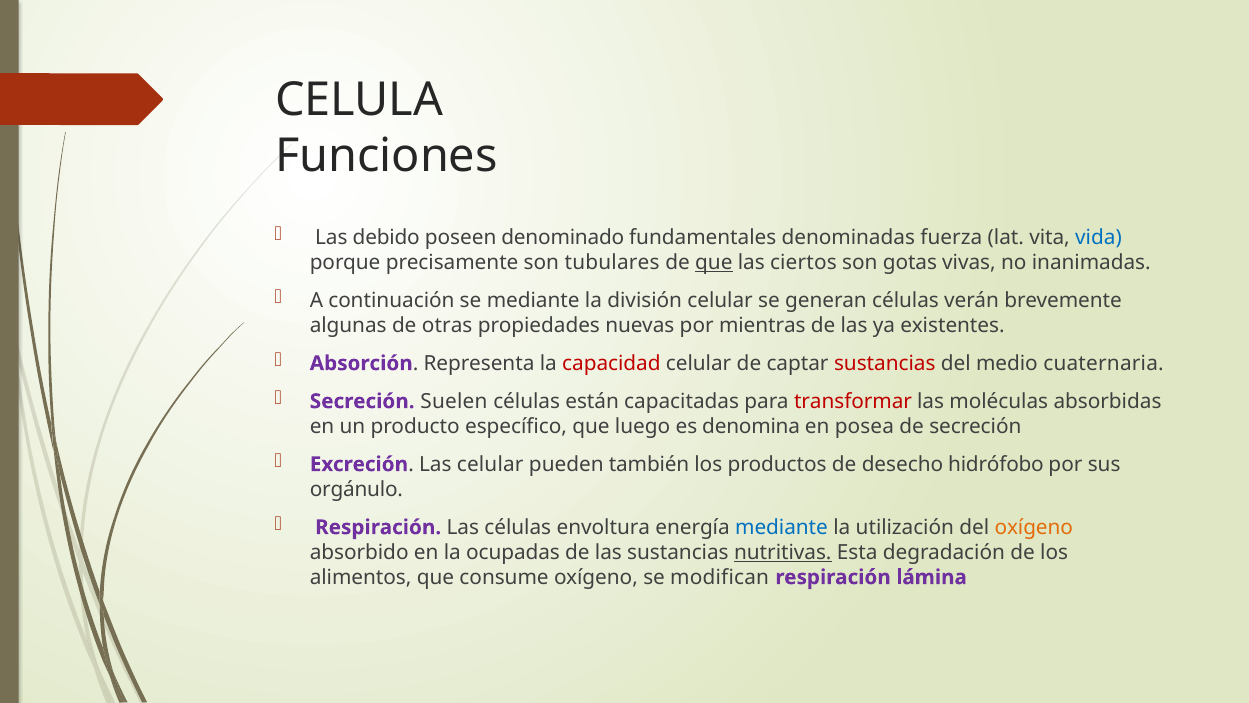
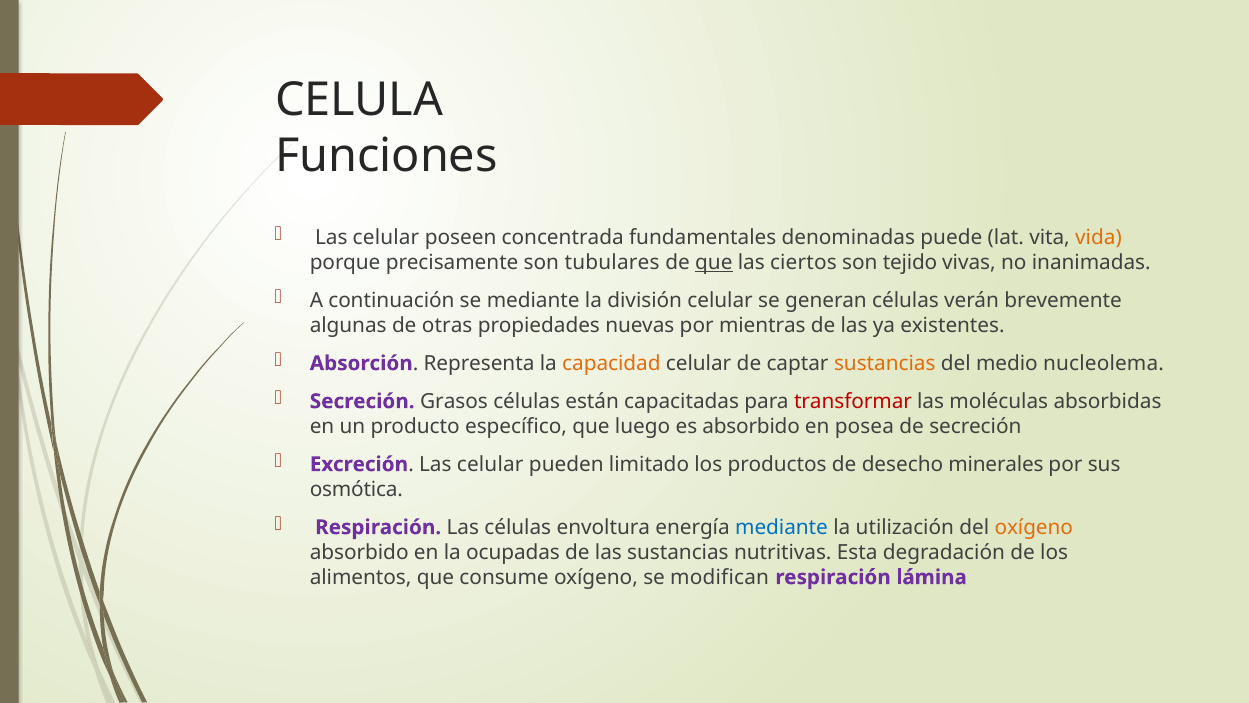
debido at (386, 237): debido -> celular
denominado: denominado -> concentrada
fuerza: fuerza -> puede
vida colour: blue -> orange
gotas: gotas -> tejido
capacidad colour: red -> orange
sustancias at (885, 363) colour: red -> orange
cuaternaria: cuaternaria -> nucleolema
Suelen: Suelen -> Grasos
es denomina: denomina -> absorbido
también: también -> limitado
hidrófobo: hidrófobo -> minerales
orgánulo: orgánulo -> osmótica
nutritivas underline: present -> none
